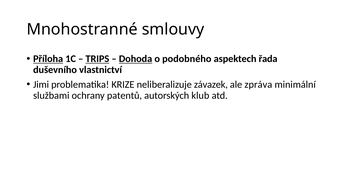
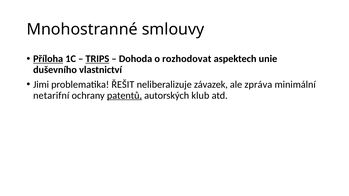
Dohoda underline: present -> none
podobného: podobného -> rozhodovat
řada: řada -> unie
KRIZE: KRIZE -> ŘEŠIT
službami: službami -> netarifní
patentů underline: none -> present
